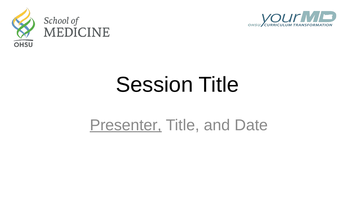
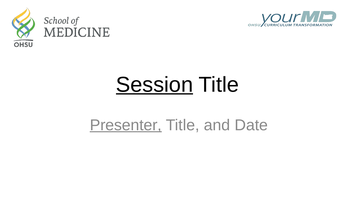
Session underline: none -> present
